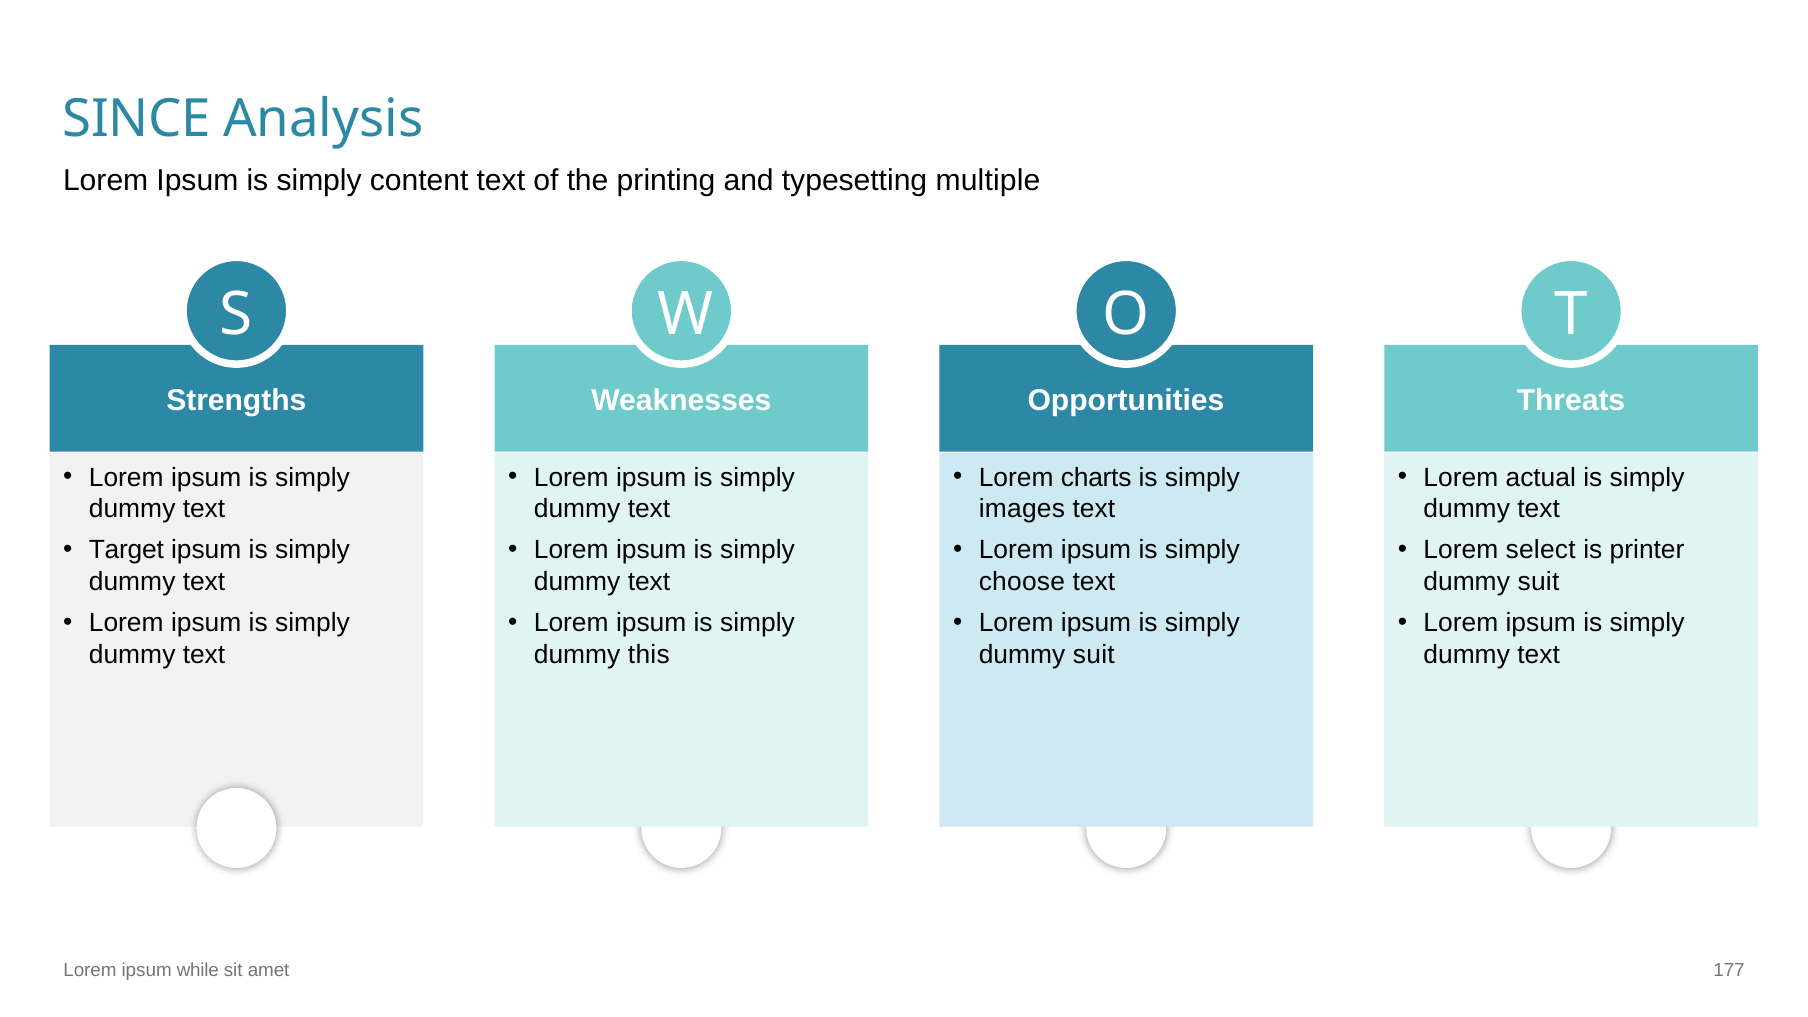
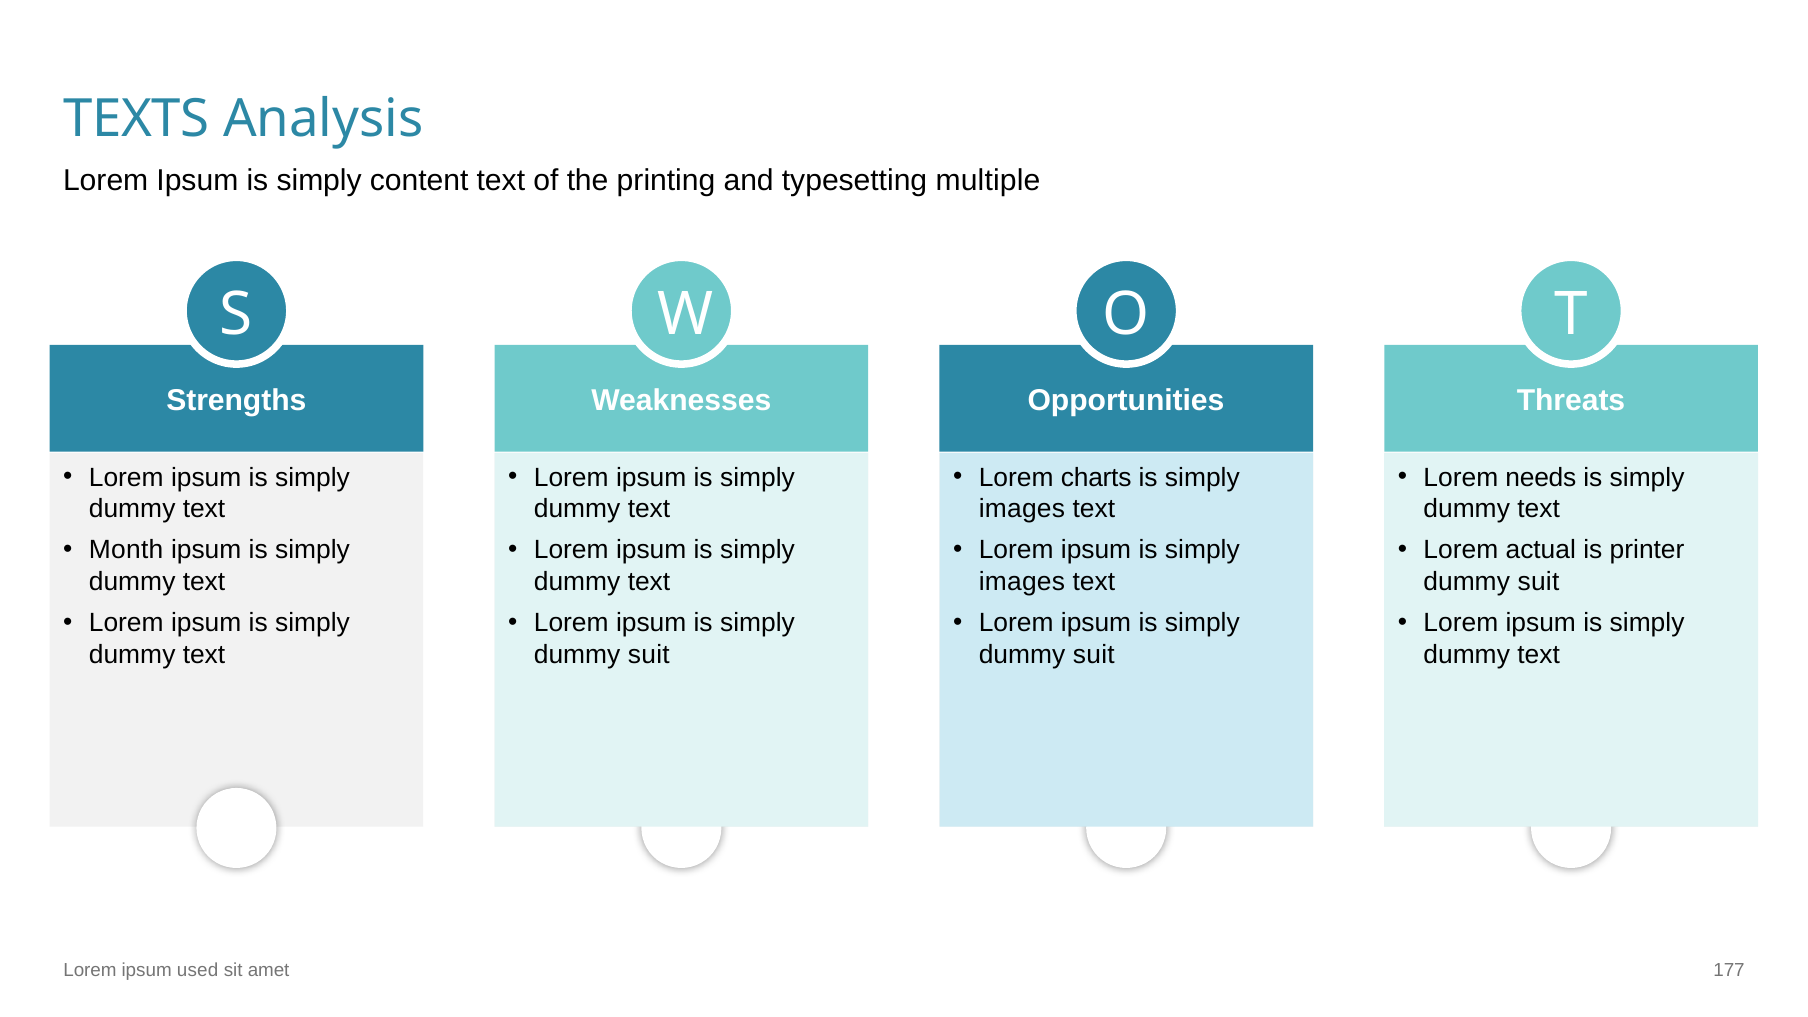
SINCE: SINCE -> TEXTS
actual: actual -> needs
Target: Target -> Month
select: select -> actual
choose at (1022, 582): choose -> images
this at (649, 654): this -> suit
while: while -> used
